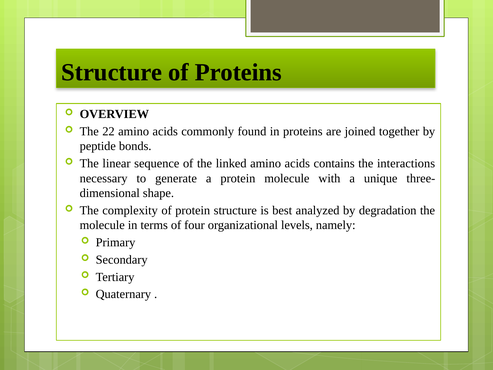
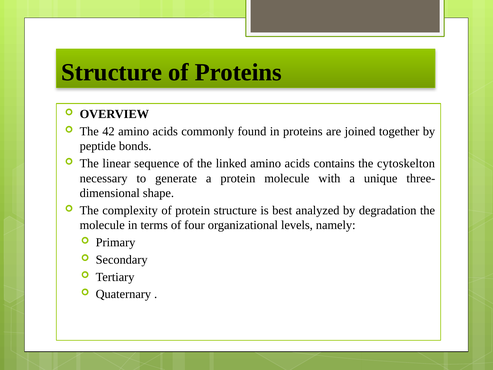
22: 22 -> 42
interactions: interactions -> cytoskelton
